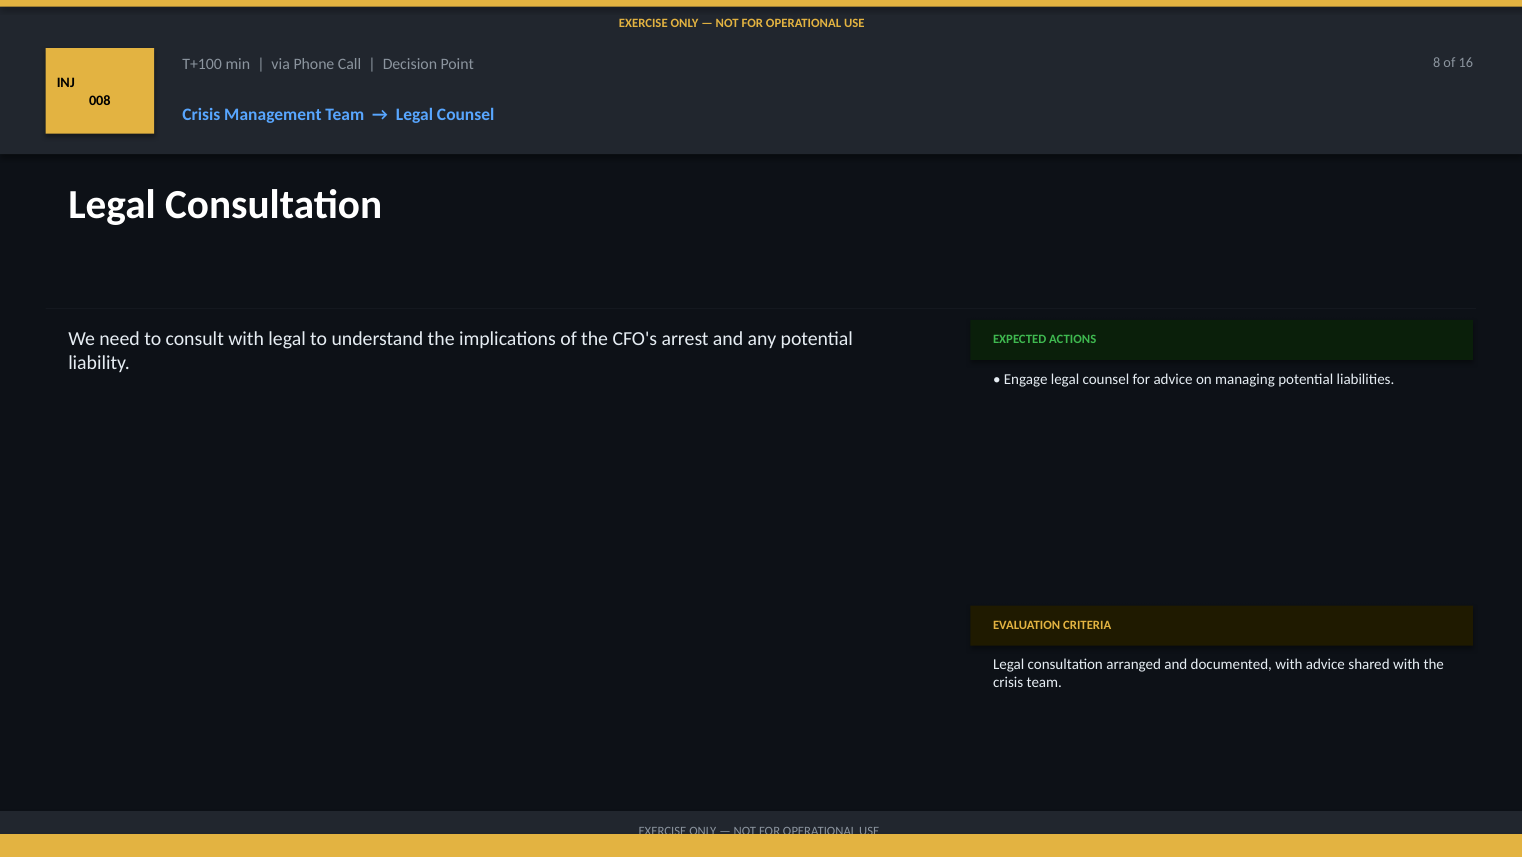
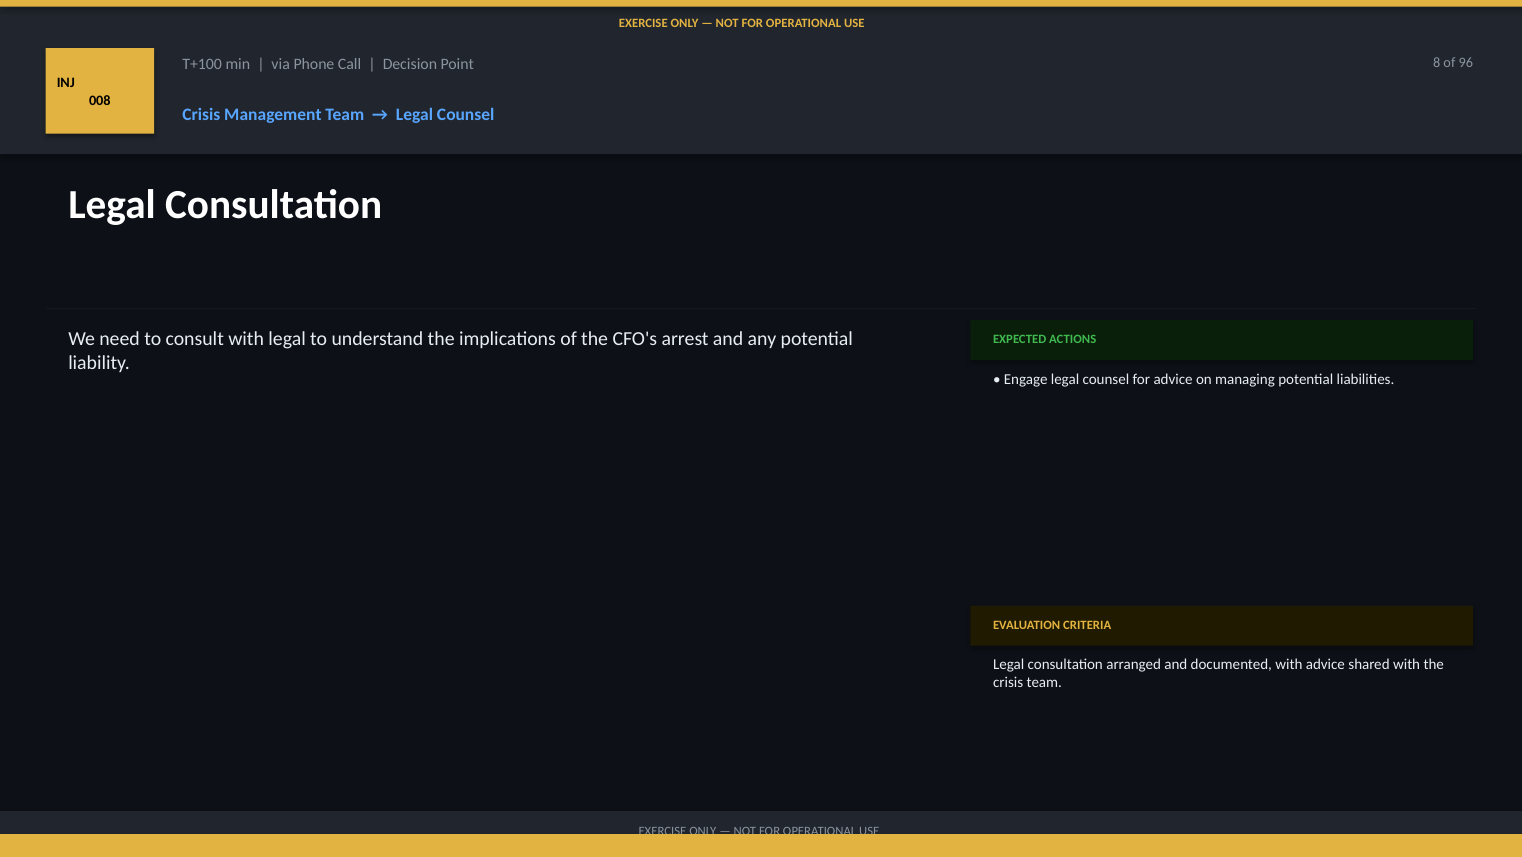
16: 16 -> 96
